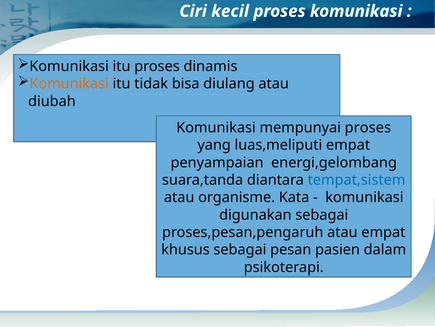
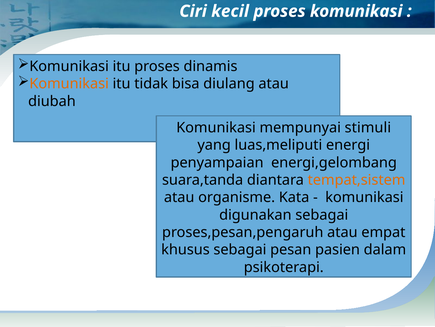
mempunyai proses: proses -> stimuli
luas,meliputi empat: empat -> energi
tempat,sistem colour: blue -> orange
